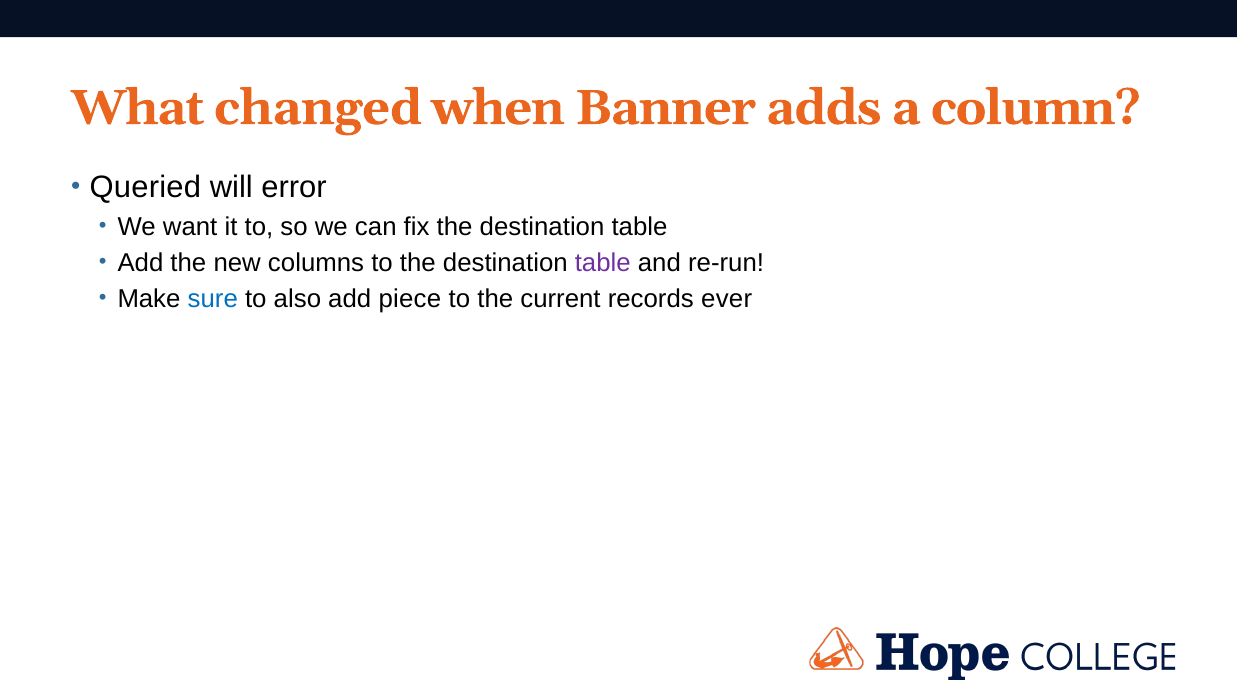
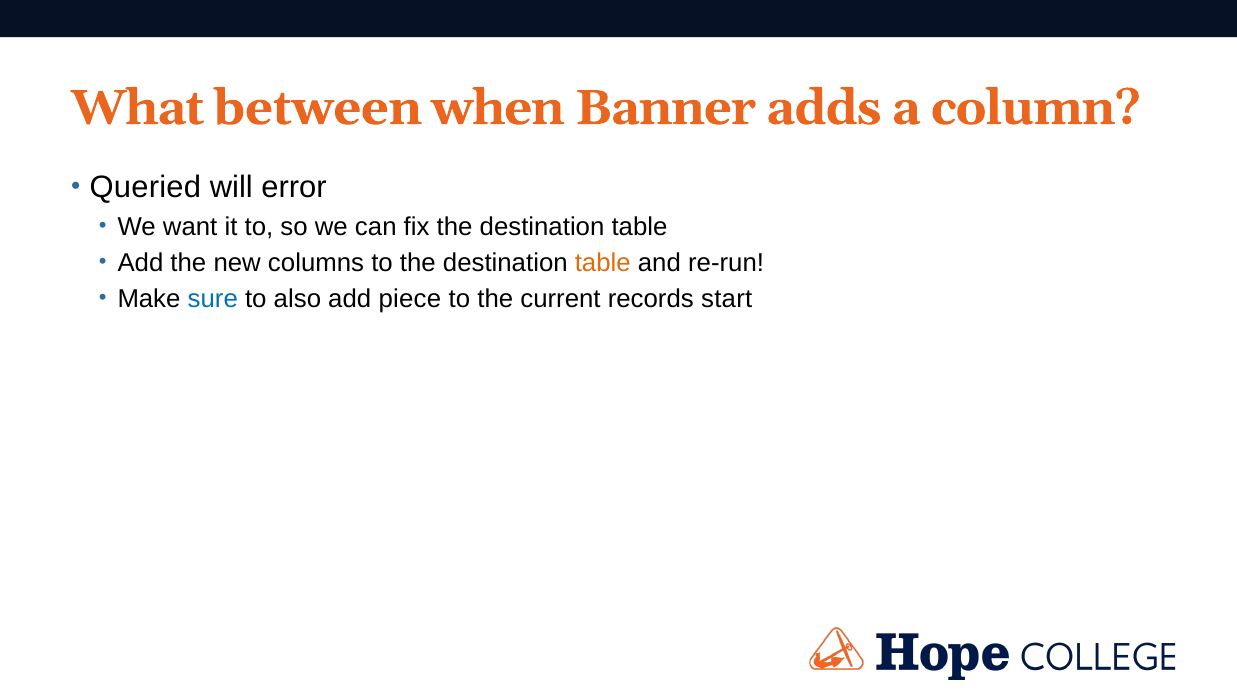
changed: changed -> between
table at (603, 263) colour: purple -> orange
ever: ever -> start
